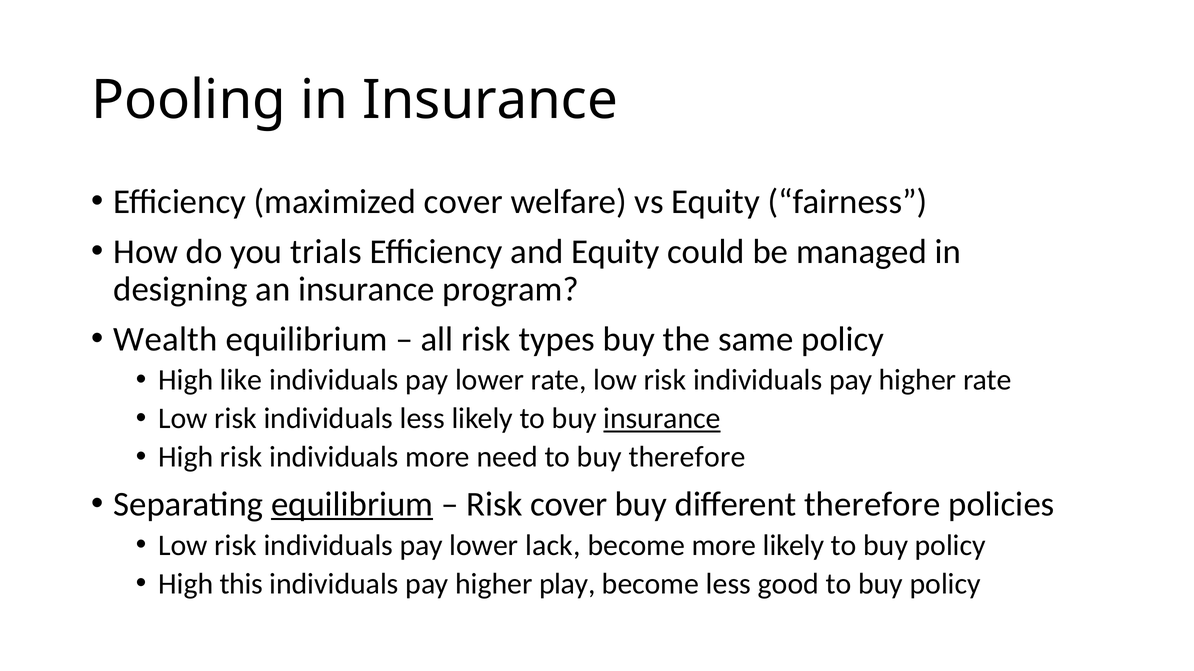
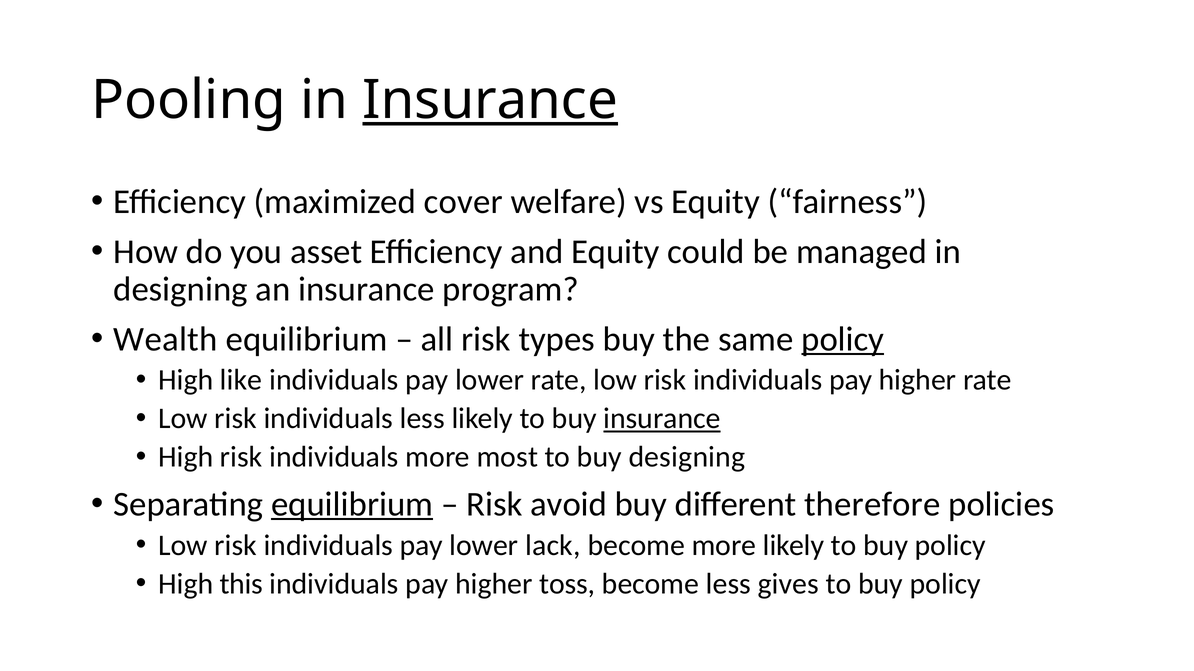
Insurance at (490, 100) underline: none -> present
trials: trials -> asset
policy at (843, 339) underline: none -> present
need: need -> most
buy therefore: therefore -> designing
Risk cover: cover -> avoid
play: play -> toss
good: good -> gives
